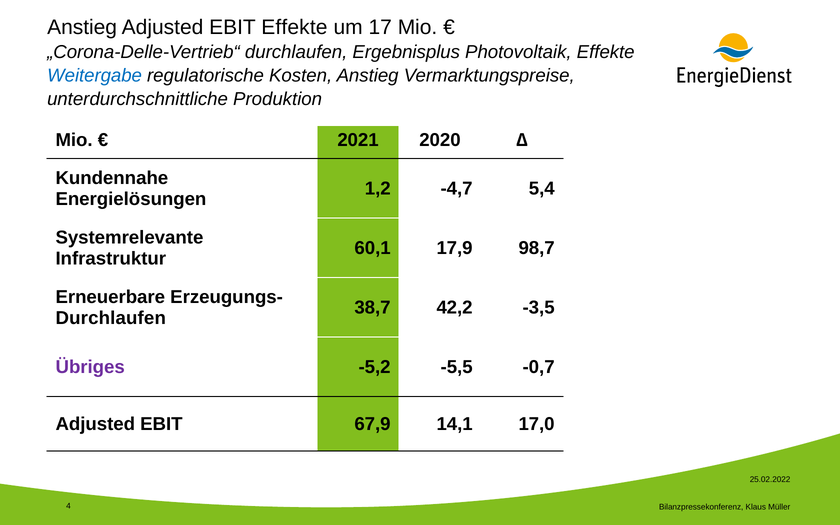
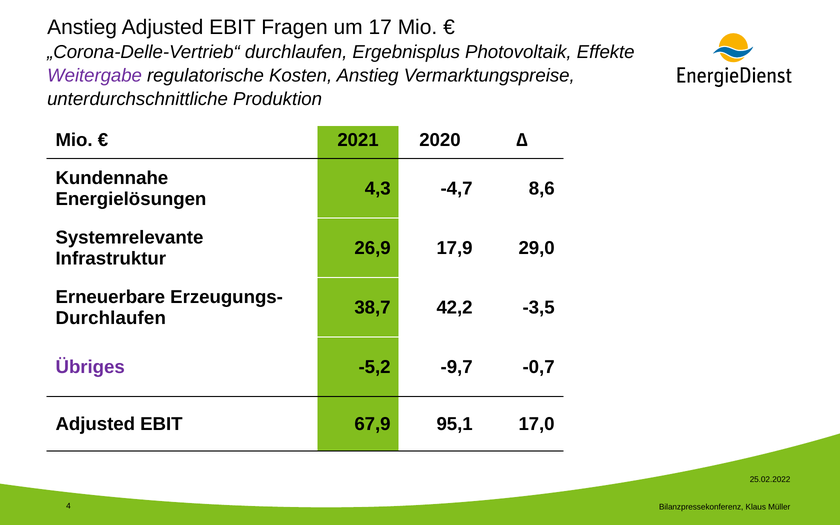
EBIT Effekte: Effekte -> Fragen
Weitergabe colour: blue -> purple
1,2: 1,2 -> 4,3
5,4: 5,4 -> 8,6
60,1: 60,1 -> 26,9
98,7: 98,7 -> 29,0
-5,5: -5,5 -> -9,7
14,1: 14,1 -> 95,1
